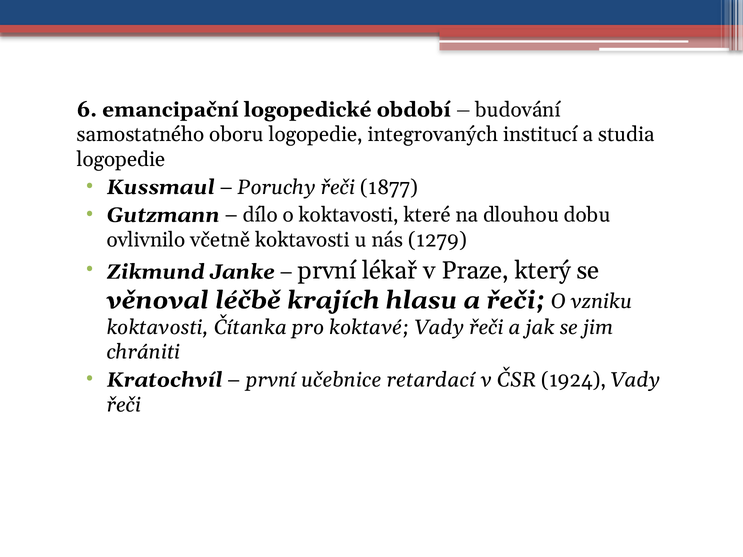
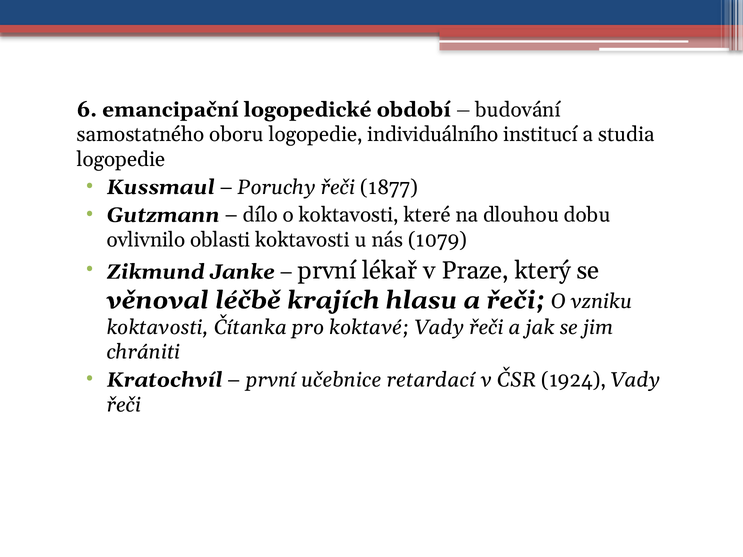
integrovaných: integrovaných -> individuálního
včetně: včetně -> oblasti
1279: 1279 -> 1079
